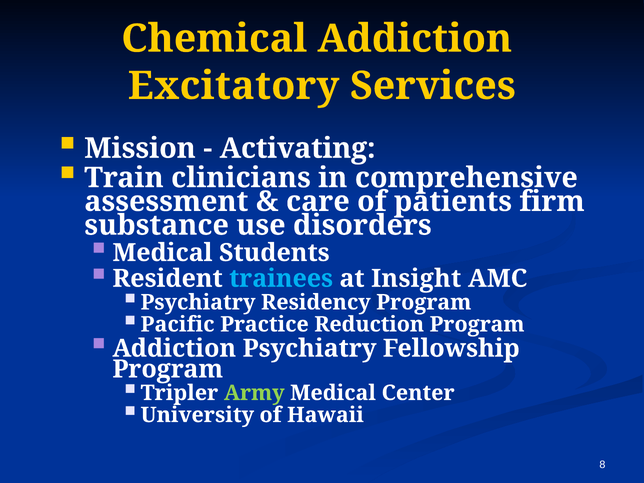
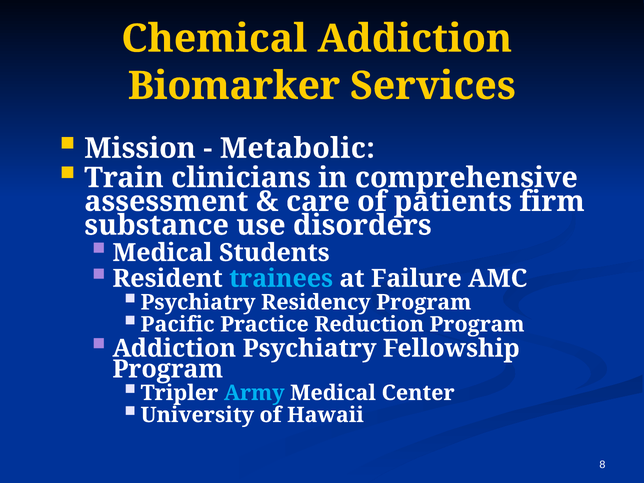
Excitatory: Excitatory -> Biomarker
Activating: Activating -> Metabolic
Insight: Insight -> Failure
Army colour: light green -> light blue
